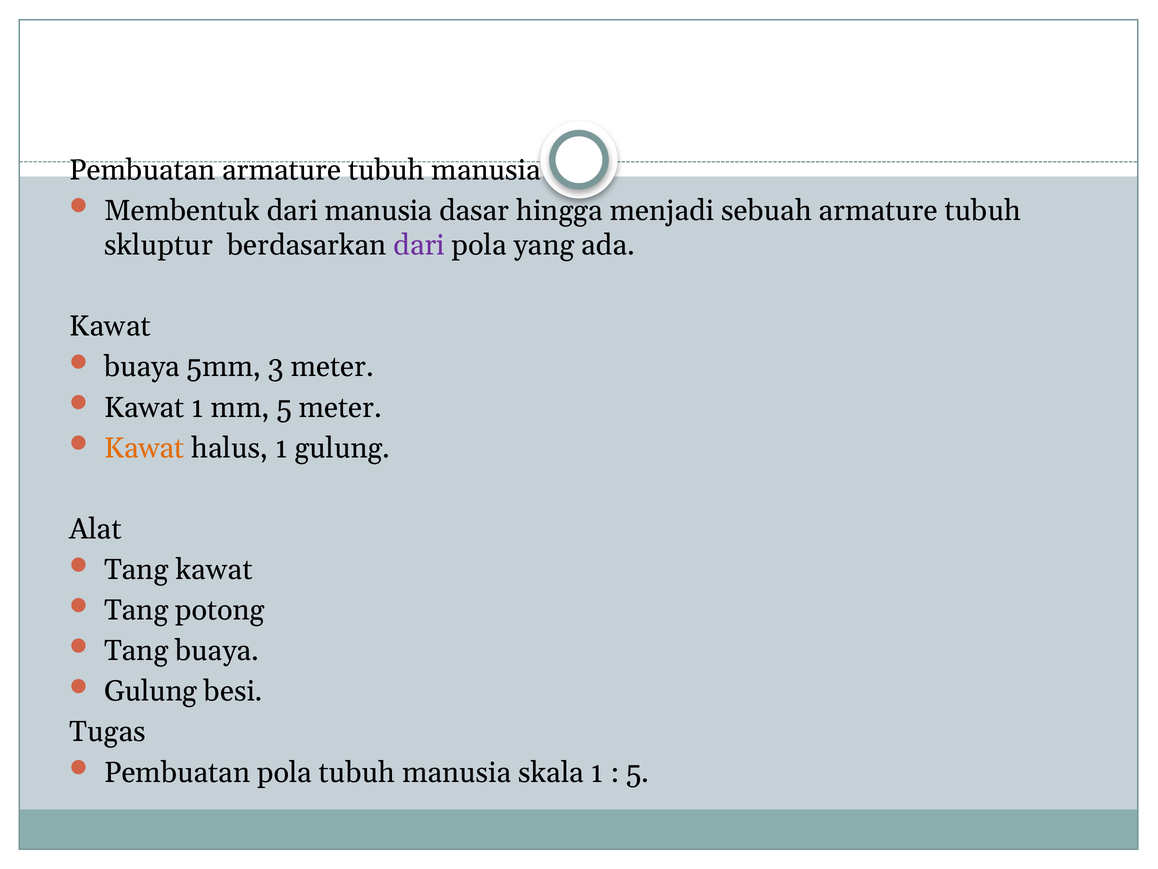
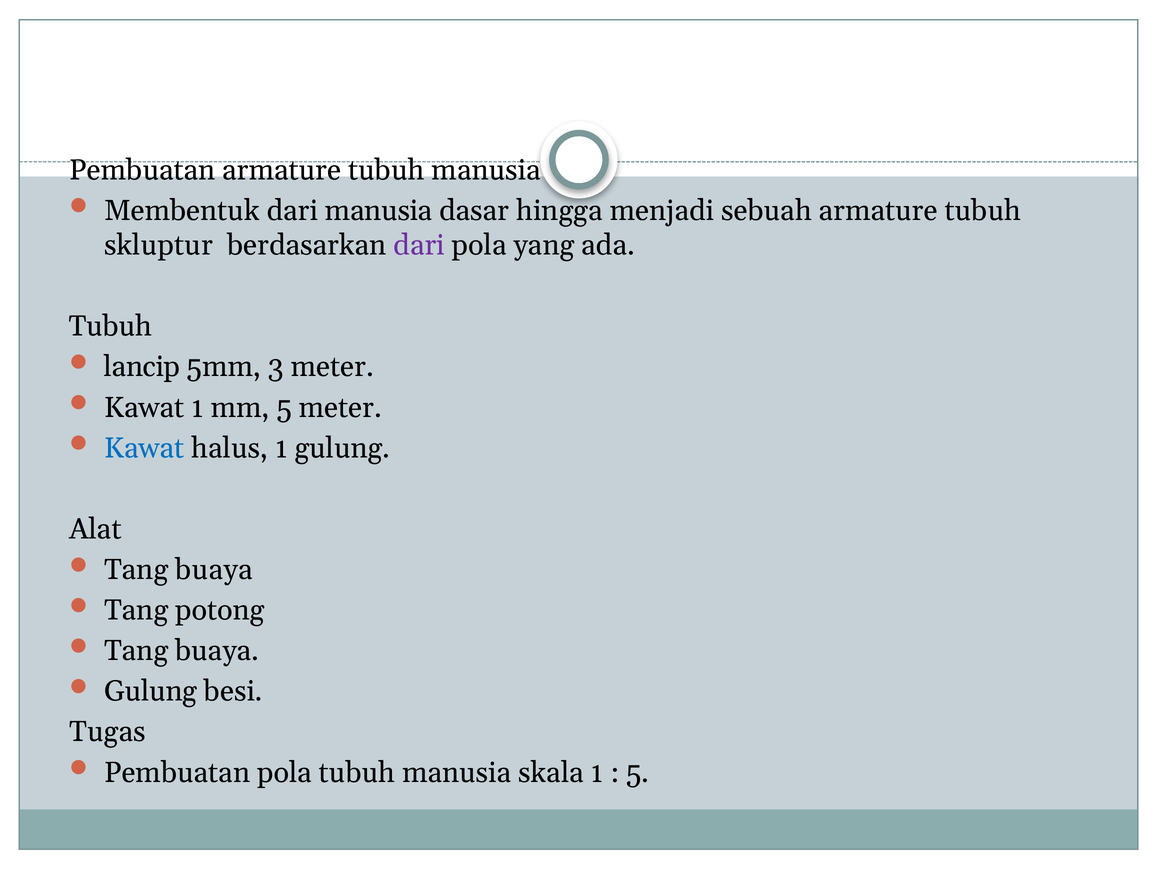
Kawat at (110, 326): Kawat -> Tubuh
buaya at (142, 367): buaya -> lancip
Kawat at (144, 448) colour: orange -> blue
kawat at (214, 569): kawat -> buaya
